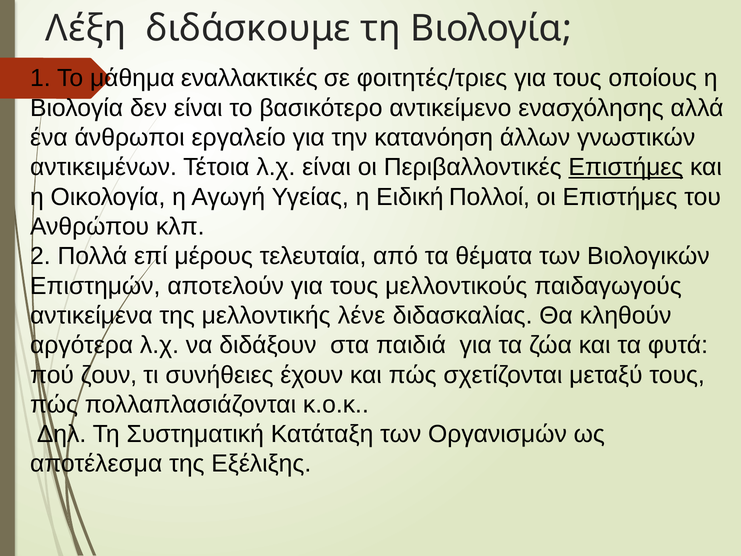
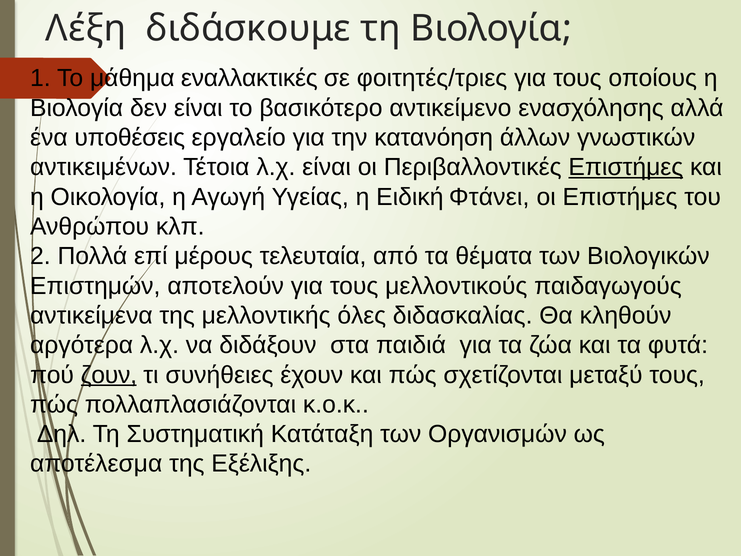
άνθρωποι: άνθρωποι -> υποθέσεις
Πολλοί: Πολλοί -> Φτάνει
λένε: λένε -> όλες
ζουν underline: none -> present
